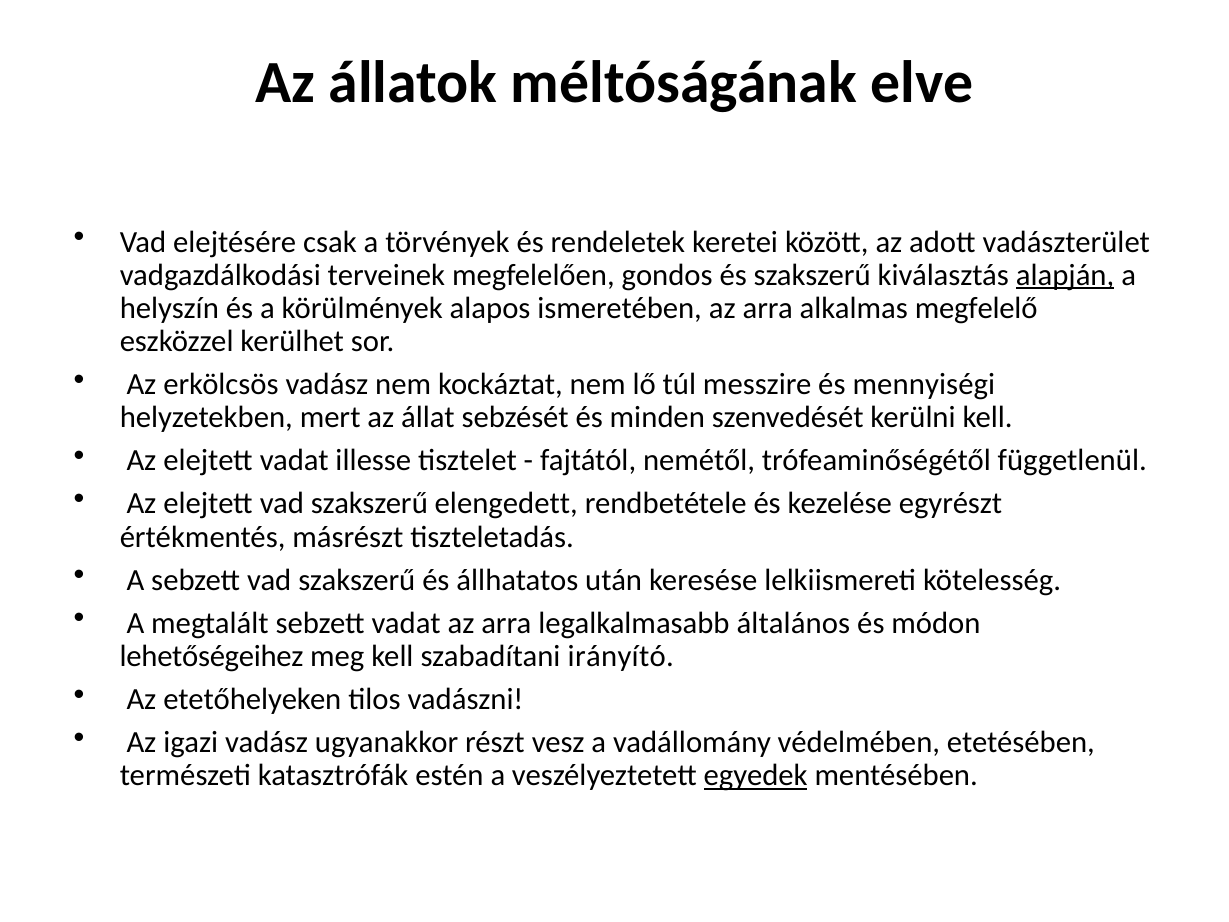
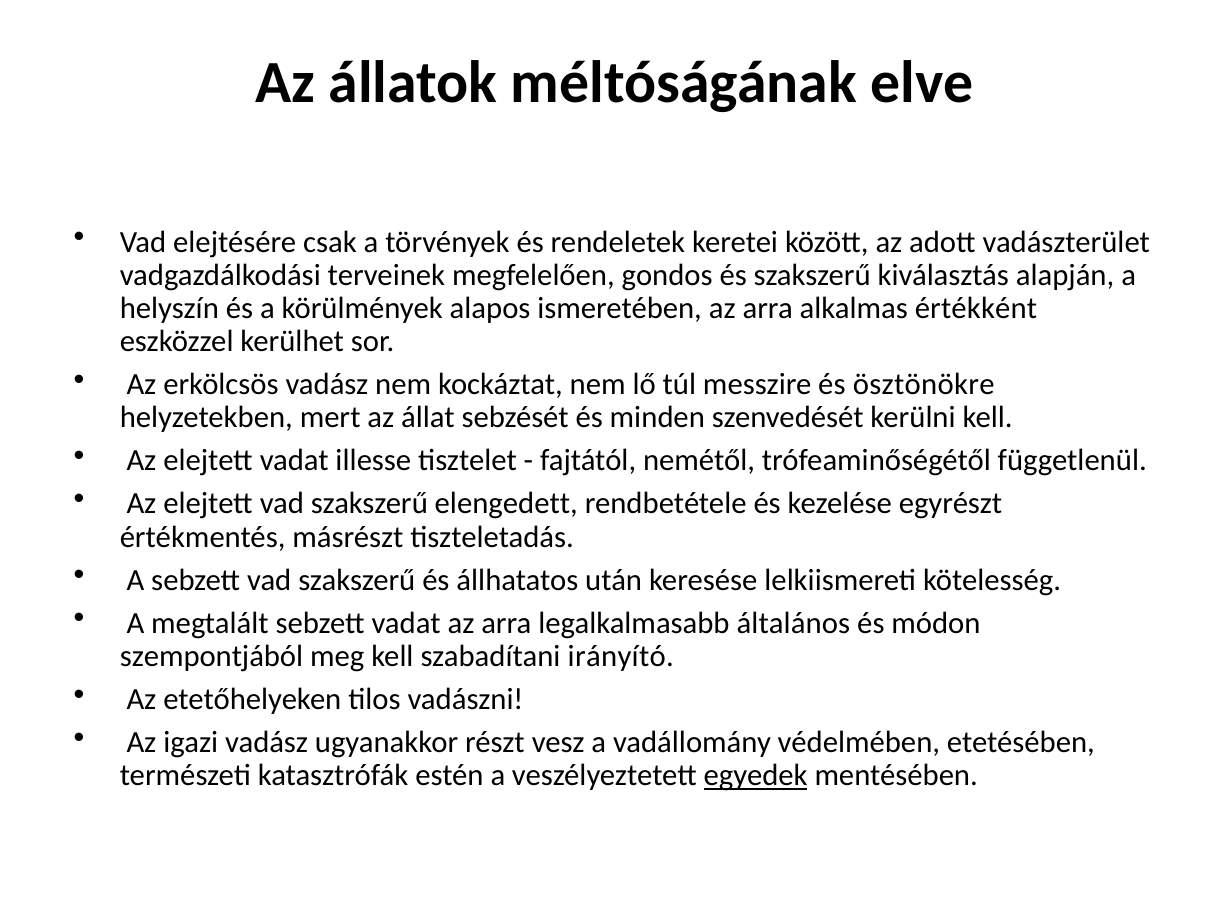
alapján underline: present -> none
megfelelő: megfelelő -> értékként
mennyiségi: mennyiségi -> ösztönökre
lehetőségeihez: lehetőségeihez -> szempontjából
